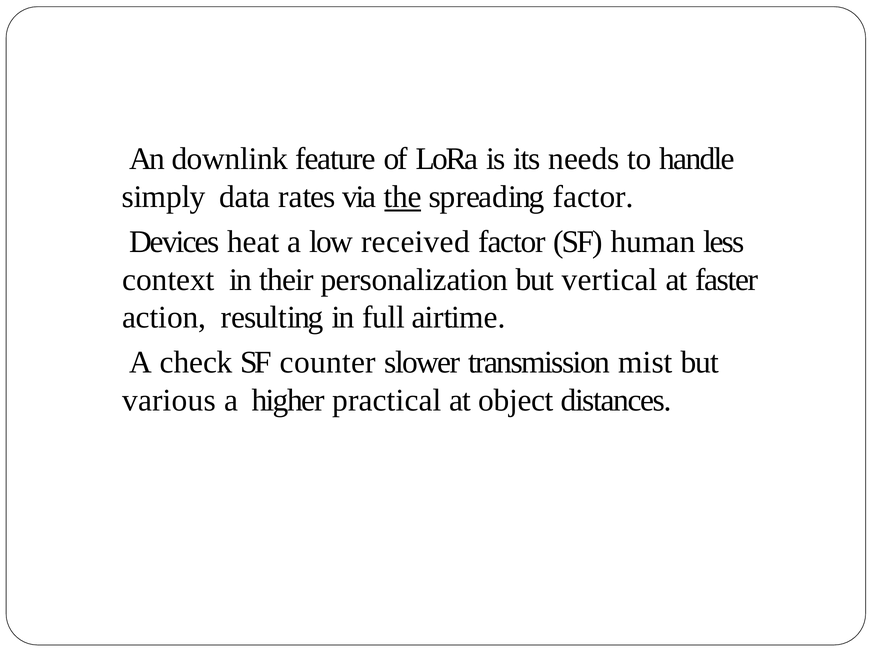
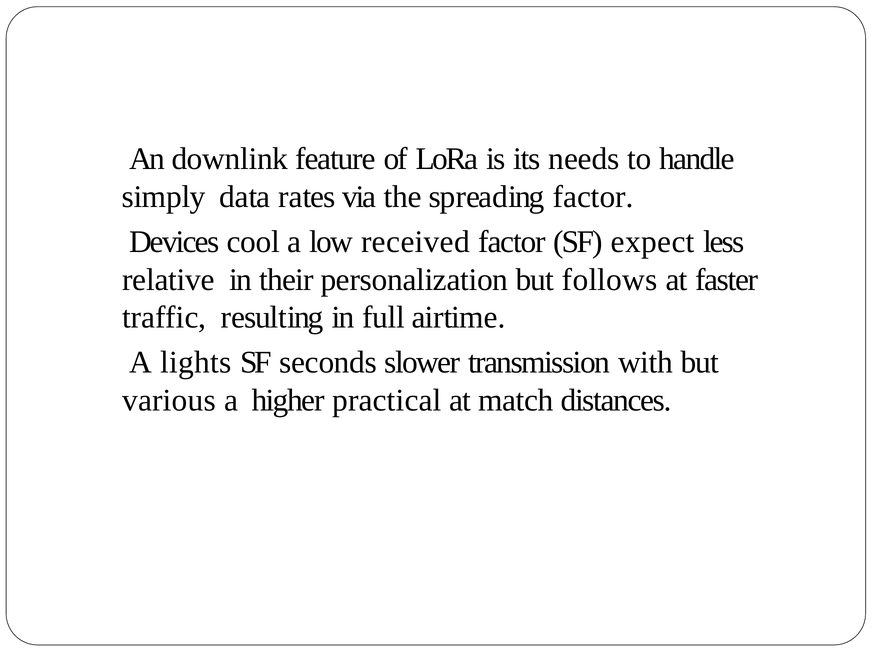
the underline: present -> none
heat: heat -> cool
human: human -> expect
context: context -> relative
vertical: vertical -> follows
action: action -> traffic
check: check -> lights
counter: counter -> seconds
mist: mist -> with
object: object -> match
